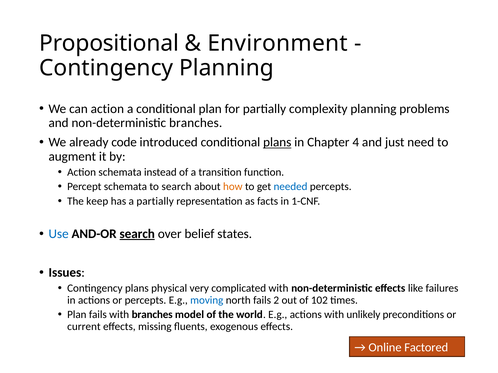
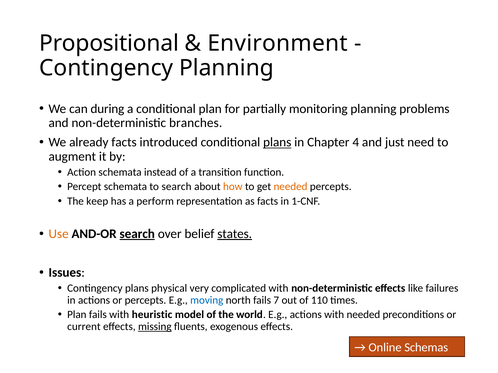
can action: action -> during
complexity: complexity -> monitoring
already code: code -> facts
needed at (291, 187) colour: blue -> orange
a partially: partially -> perform
Use colour: blue -> orange
states underline: none -> present
2: 2 -> 7
102: 102 -> 110
with branches: branches -> heuristic
with unlikely: unlikely -> needed
missing underline: none -> present
Factored: Factored -> Schemas
